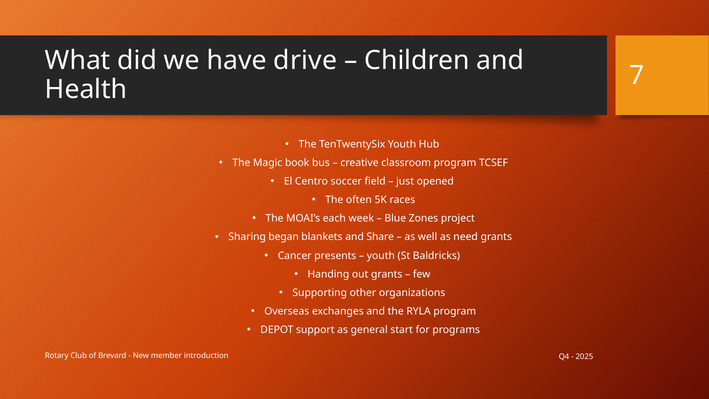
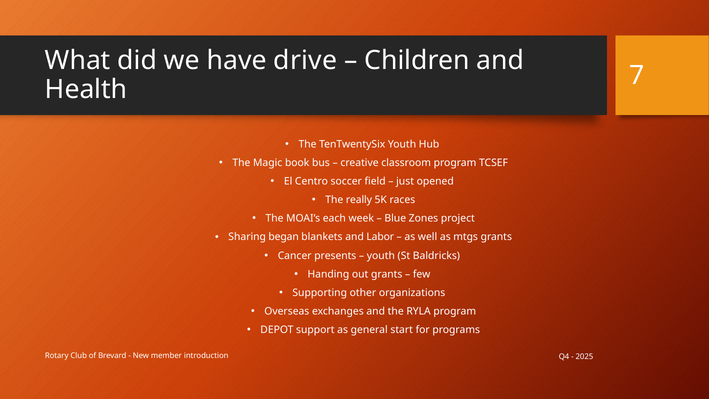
often: often -> really
Share: Share -> Labor
need: need -> mtgs
